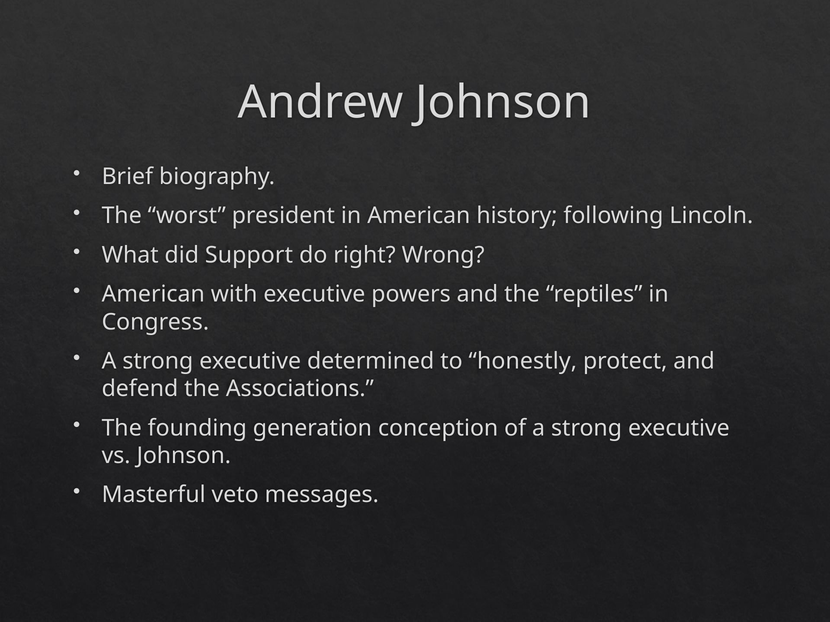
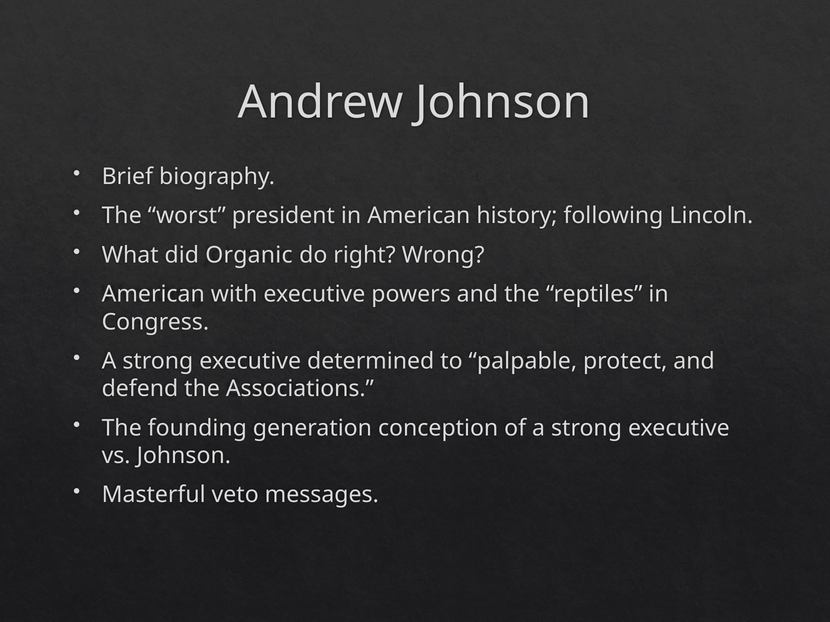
Support: Support -> Organic
honestly: honestly -> palpable
